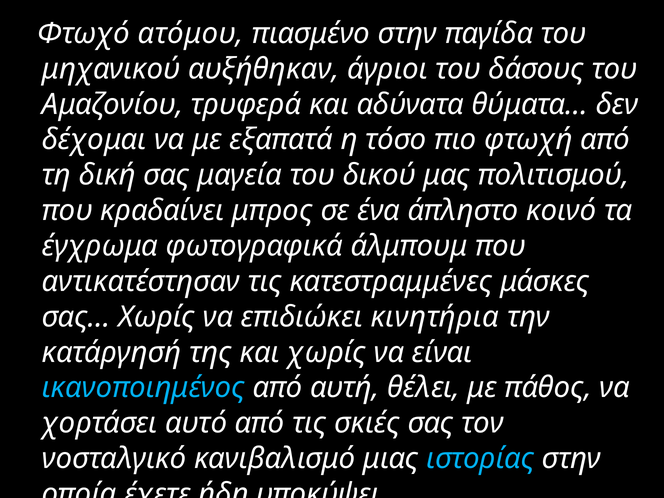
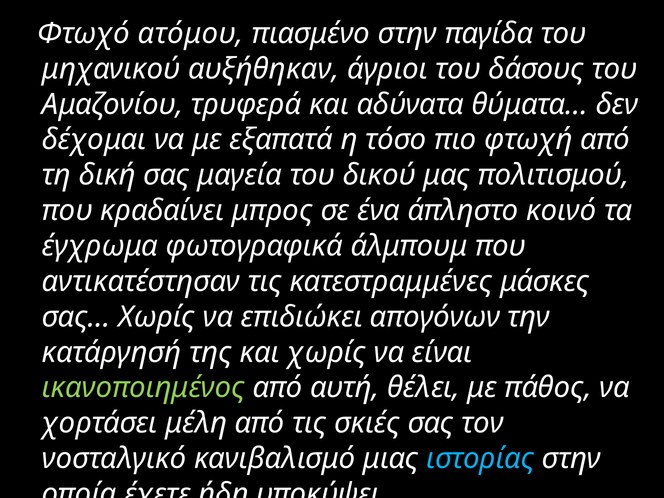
κινητήρια: κινητήρια -> απογόνων
ικανοποιημένος colour: light blue -> light green
αυτό: αυτό -> μέλη
